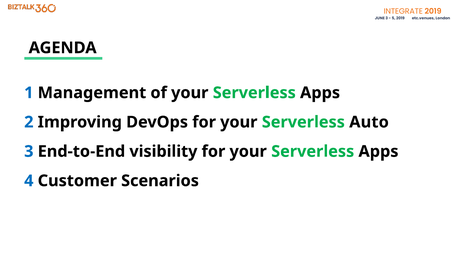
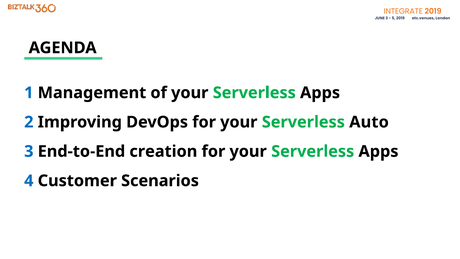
visibility: visibility -> creation
